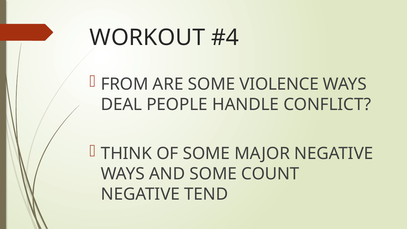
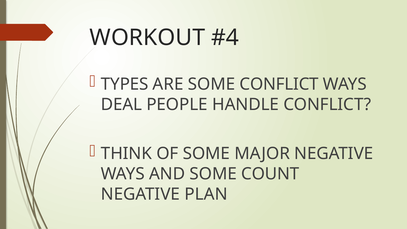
FROM: FROM -> TYPES
SOME VIOLENCE: VIOLENCE -> CONFLICT
TEND: TEND -> PLAN
